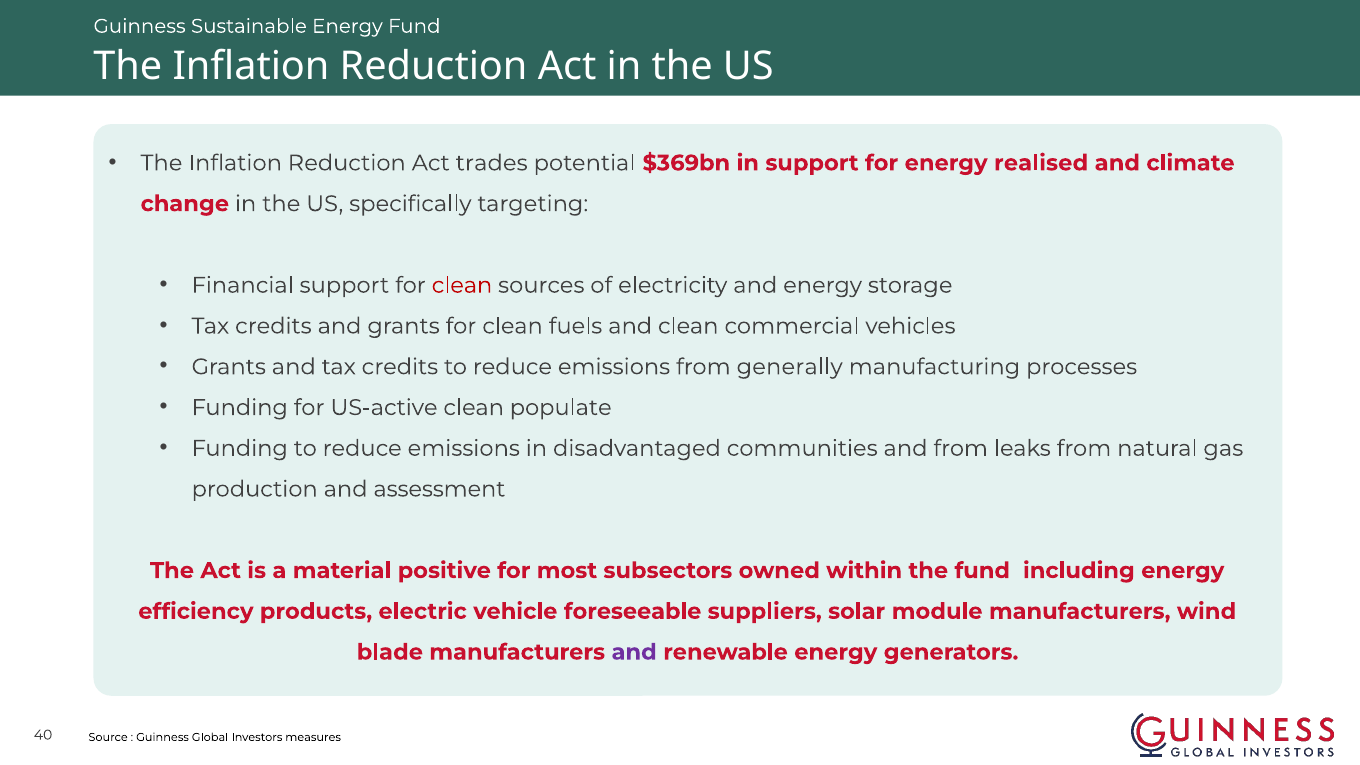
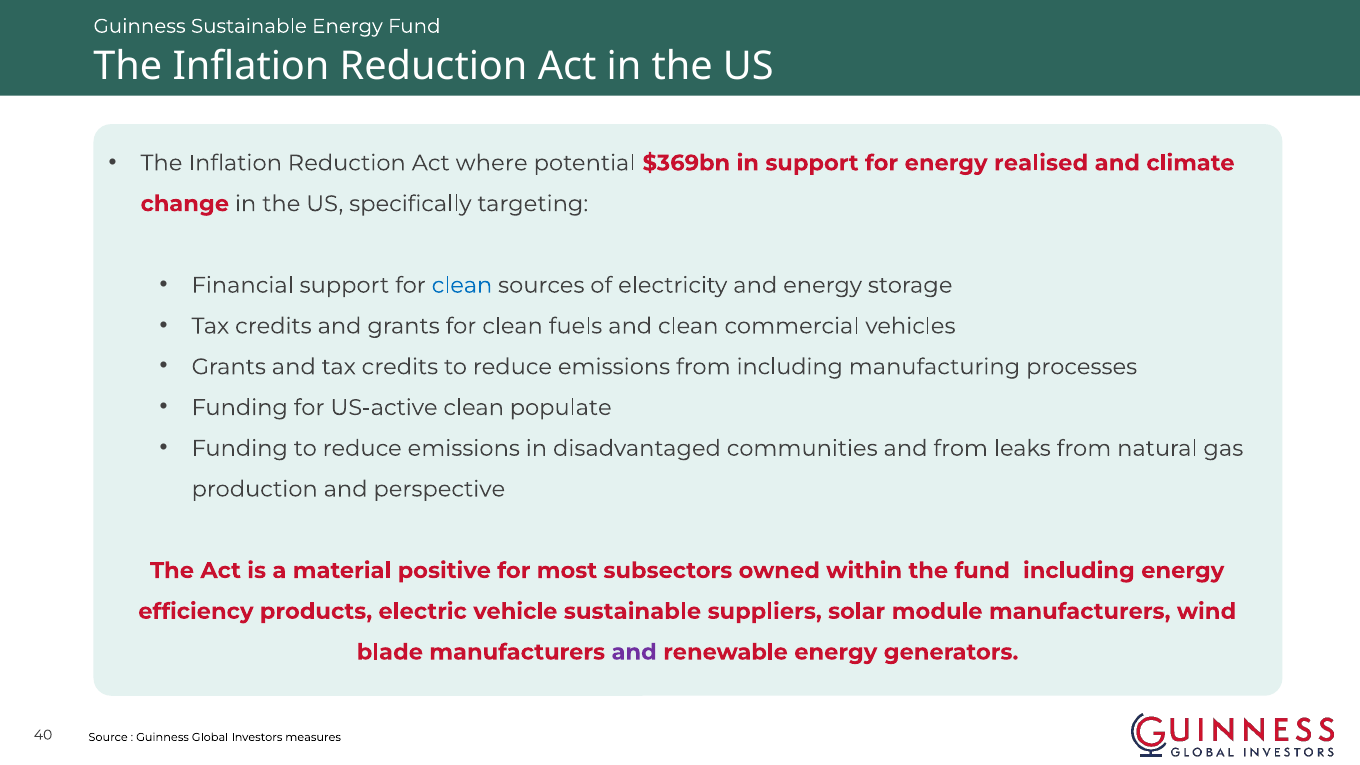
trades: trades -> where
clean at (462, 285) colour: red -> blue
from generally: generally -> including
assessment: assessment -> perspective
vehicle foreseeable: foreseeable -> sustainable
